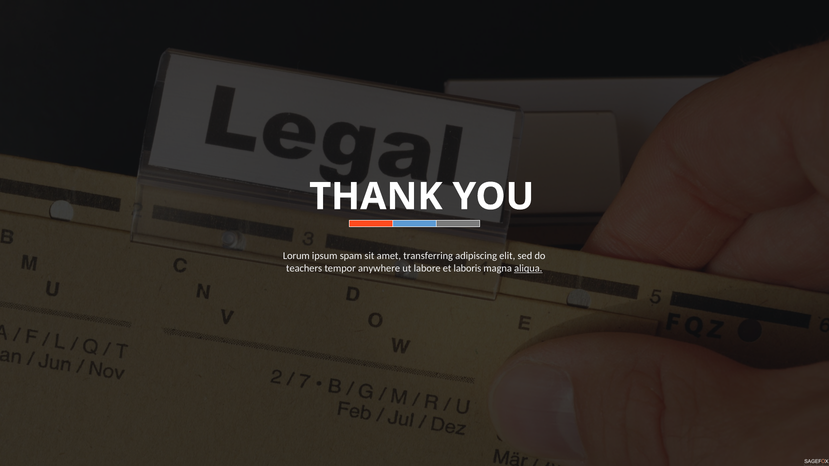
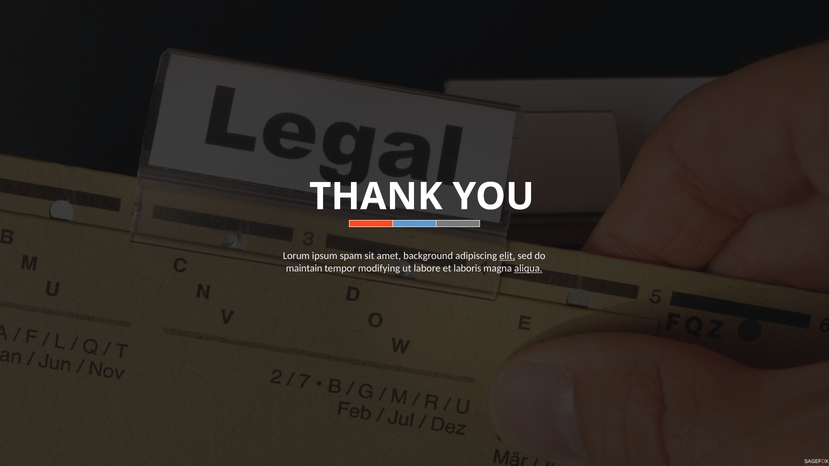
transferring: transferring -> background
elit underline: none -> present
teachers: teachers -> maintain
anywhere: anywhere -> modifying
